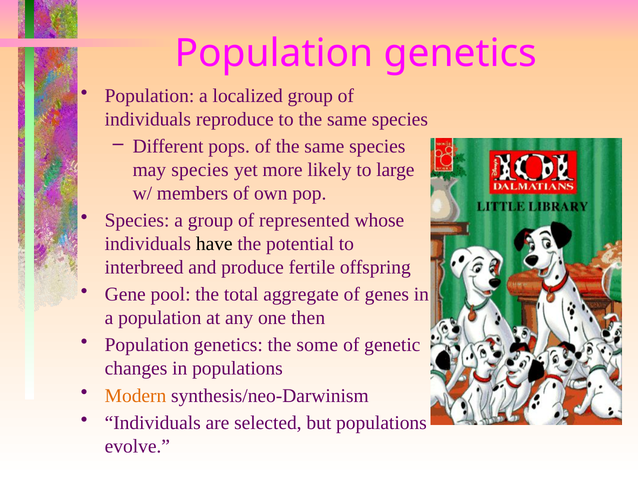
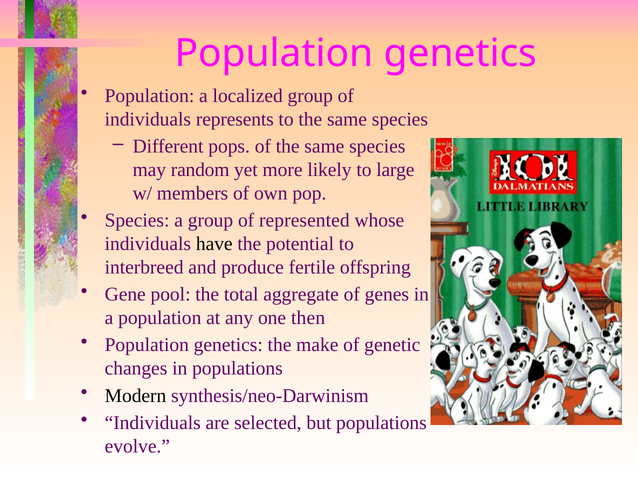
reproduce: reproduce -> represents
may species: species -> random
some: some -> make
Modern colour: orange -> black
